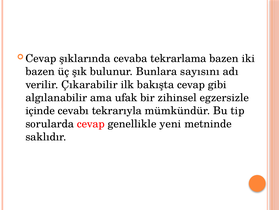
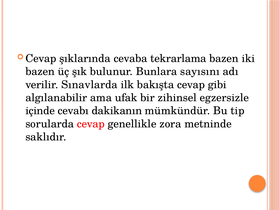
Çıkarabilir: Çıkarabilir -> Sınavlarda
tekrarıyla: tekrarıyla -> dakikanın
yeni: yeni -> zora
